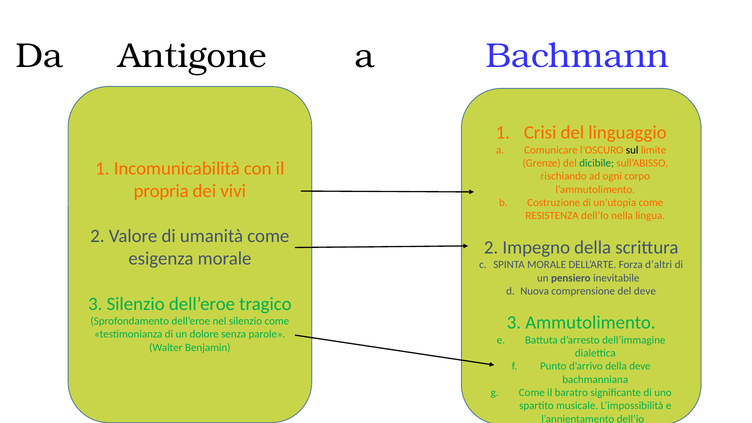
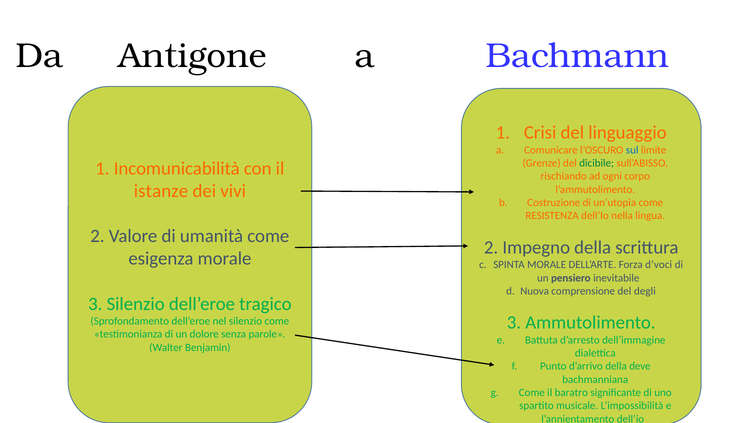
sul colour: black -> blue
propria: propria -> istanze
d’altri: d’altri -> d’voci
del deve: deve -> degli
